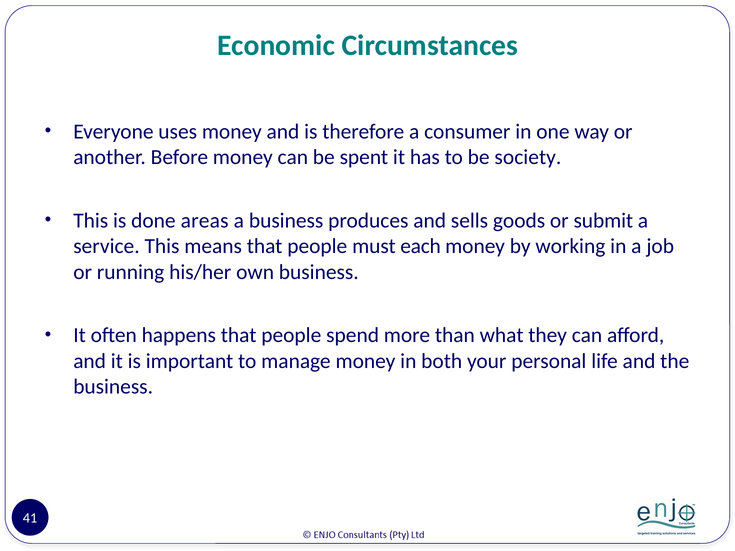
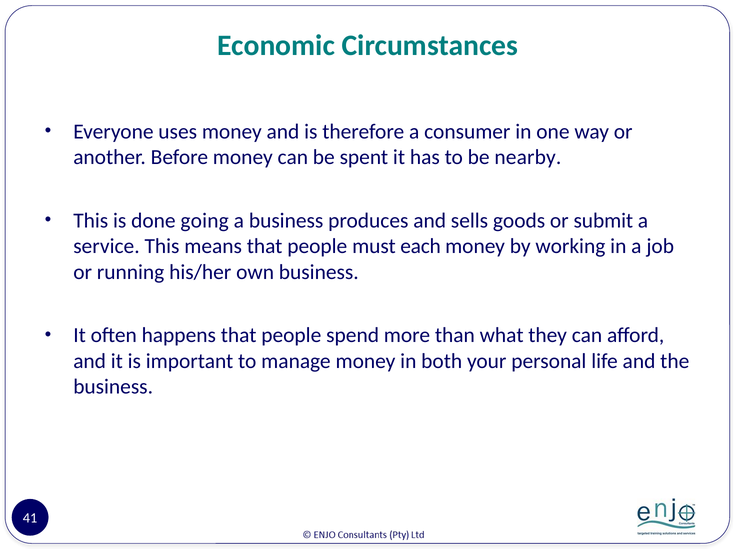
society: society -> nearby
areas: areas -> going
